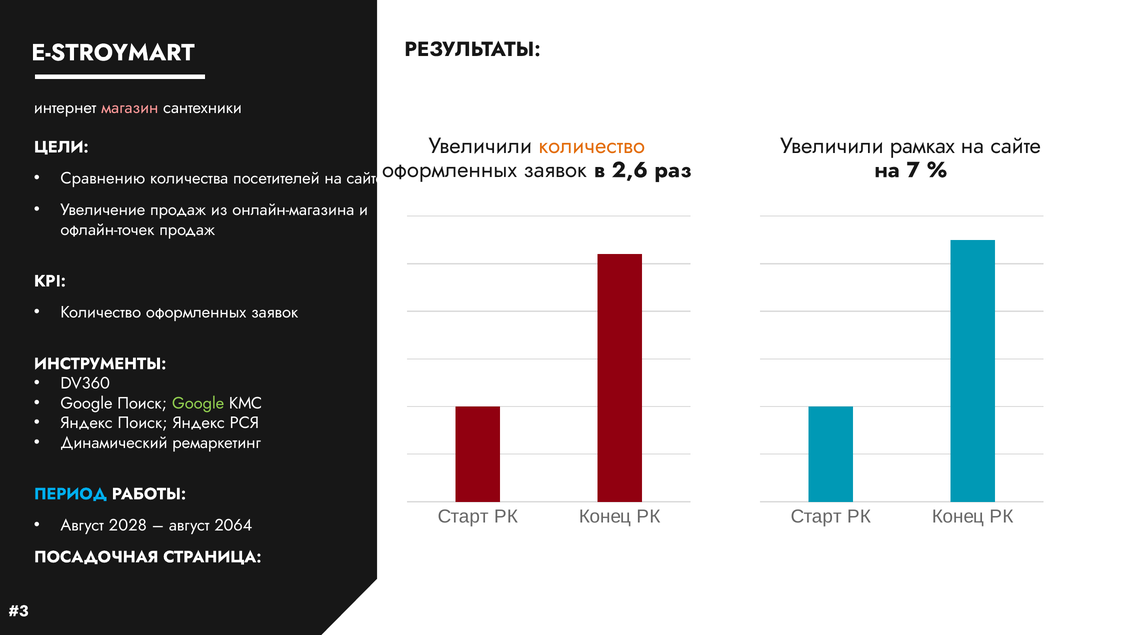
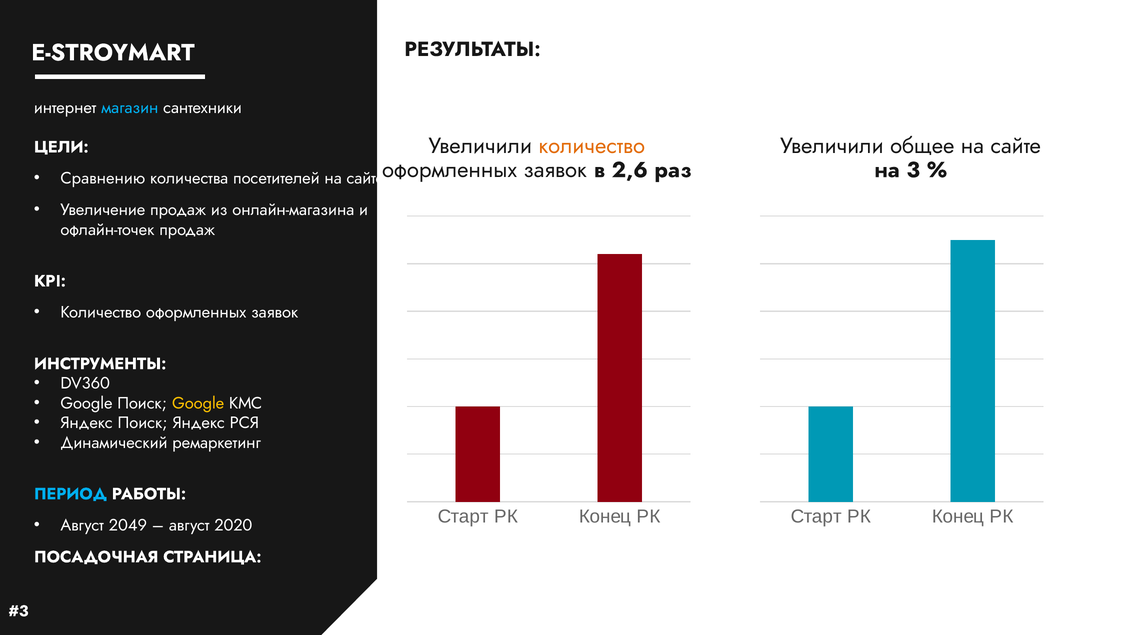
магазин colour: pink -> light blue
рамках: рамках -> общее
7: 7 -> 3
Google at (198, 404) colour: light green -> yellow
2028: 2028 -> 2049
2064: 2064 -> 2020
